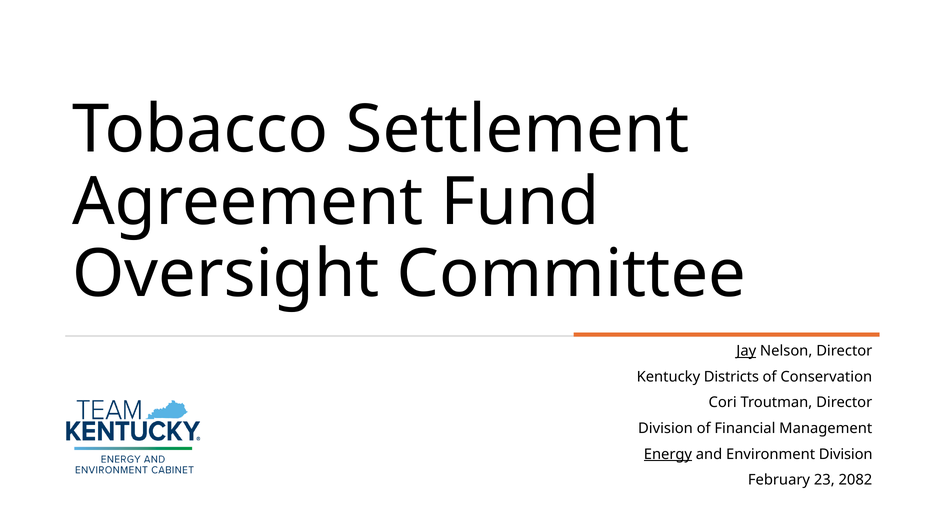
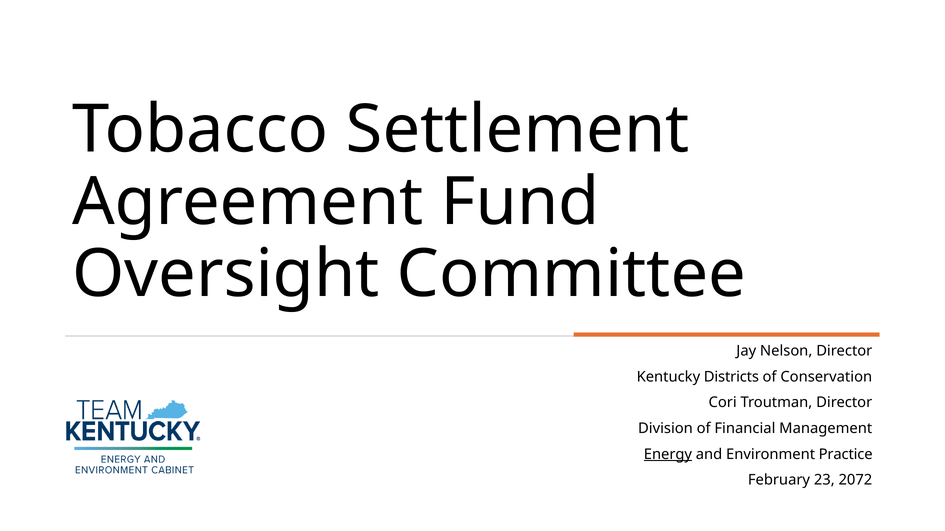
Jay underline: present -> none
Environment Division: Division -> Practice
2082: 2082 -> 2072
